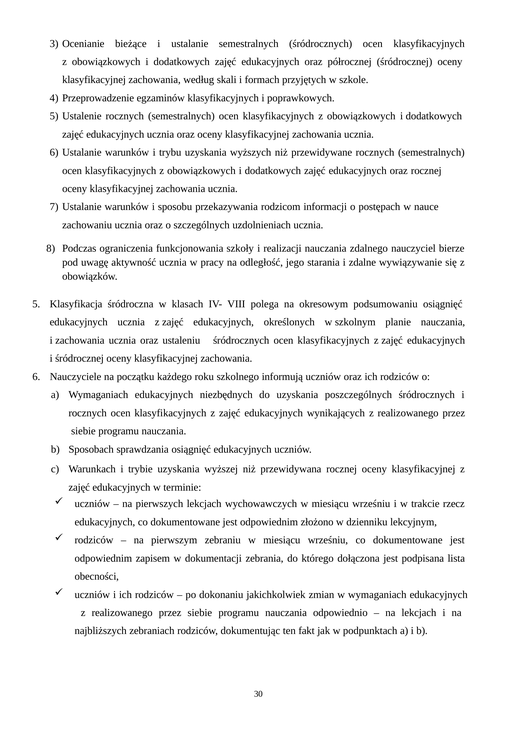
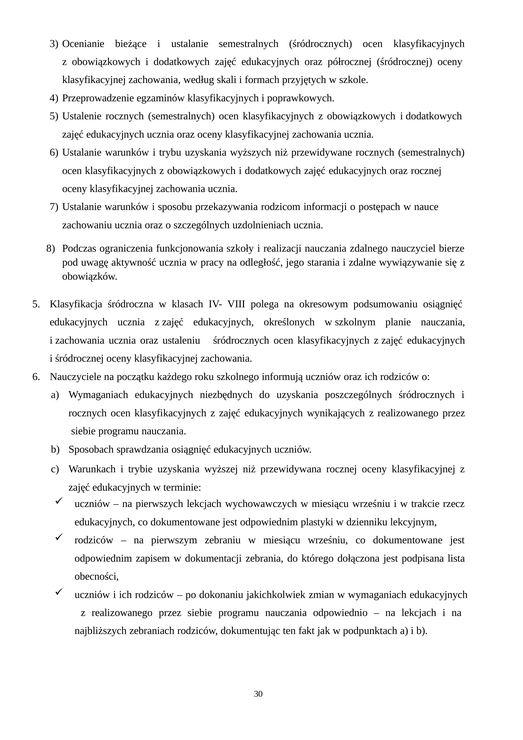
złożono: złożono -> plastyki
